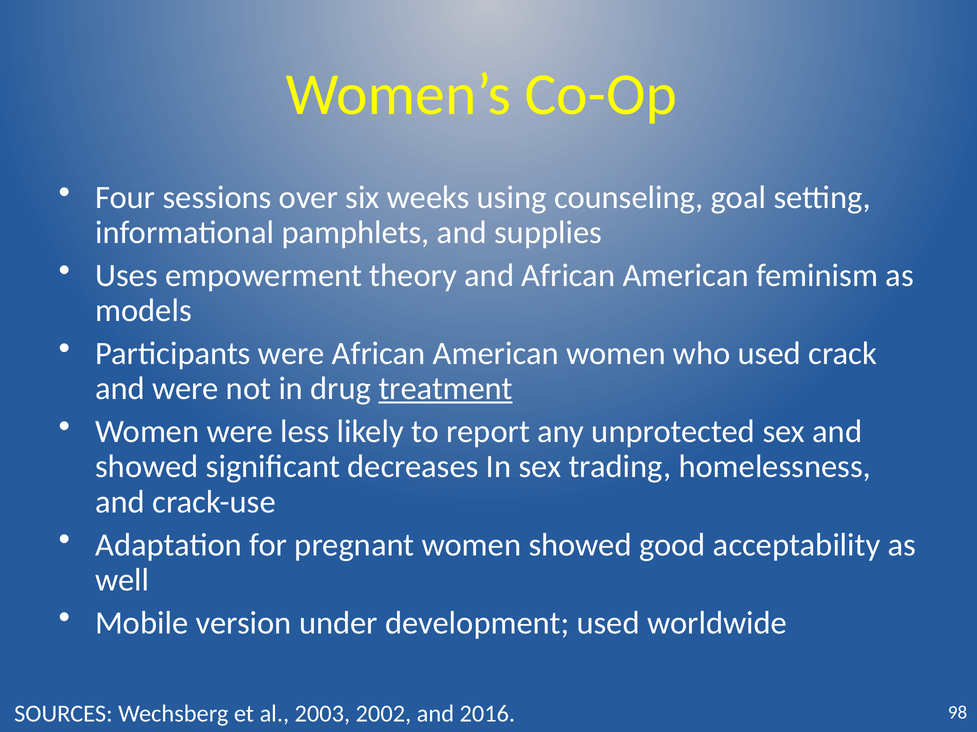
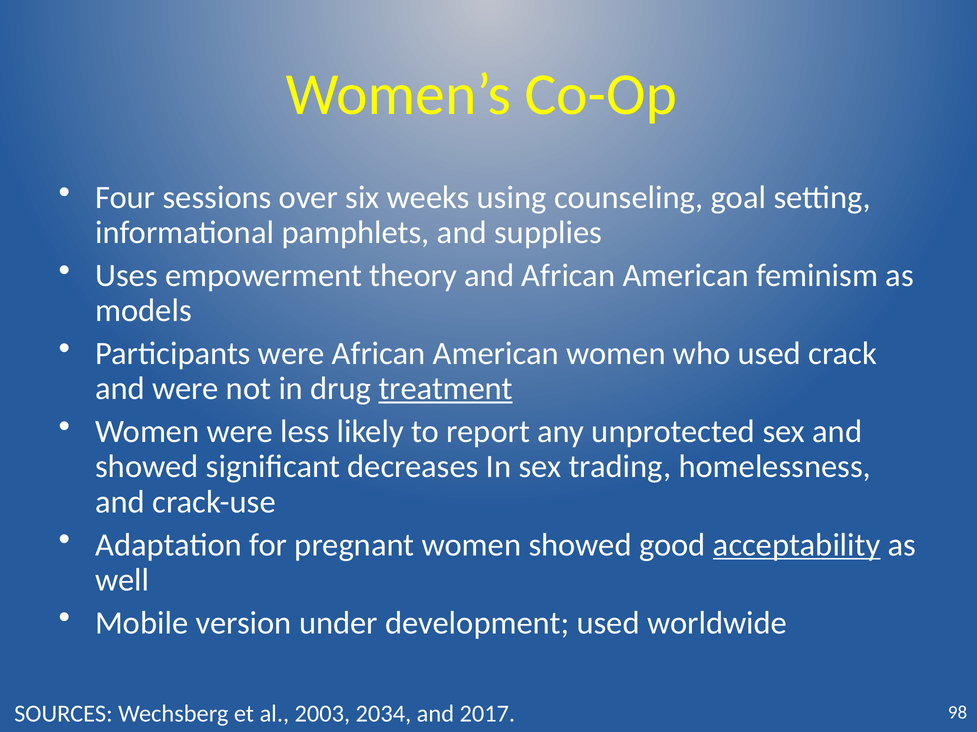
acceptability underline: none -> present
2002: 2002 -> 2034
2016: 2016 -> 2017
